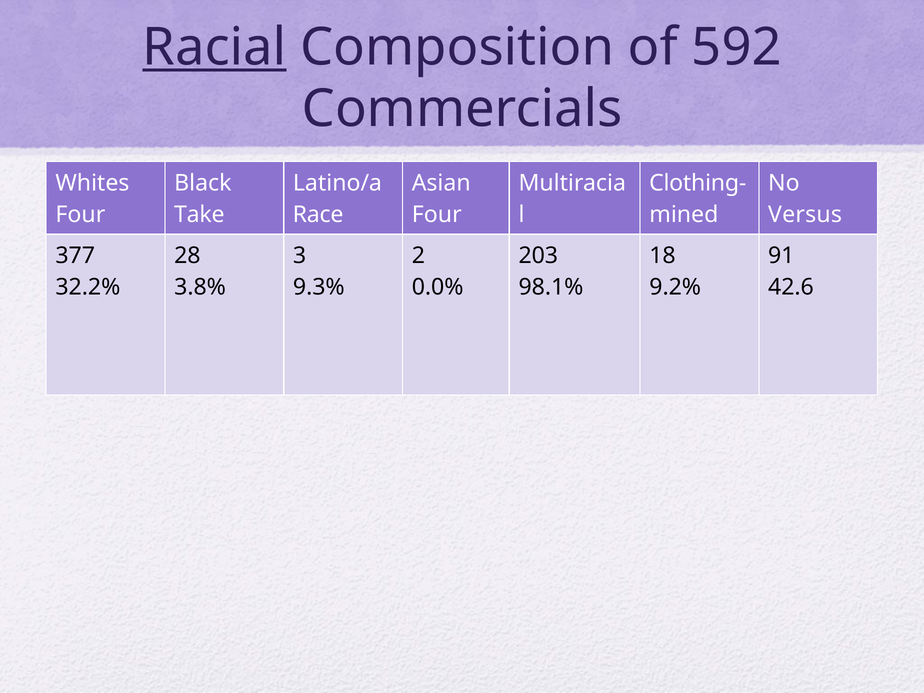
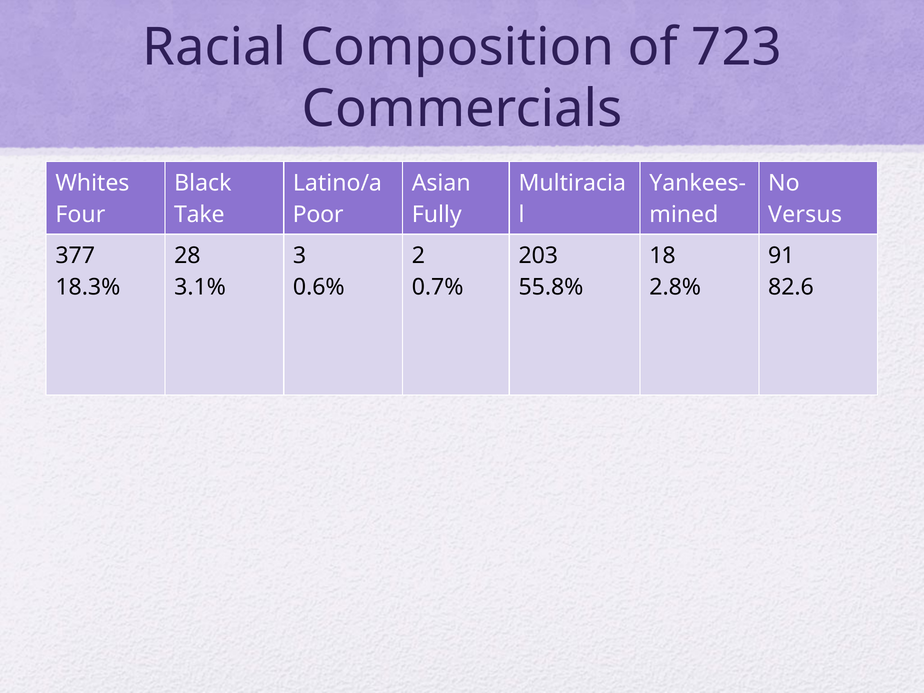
Racial underline: present -> none
592: 592 -> 723
Clothing-: Clothing- -> Yankees-
Race: Race -> Poor
Four at (437, 215): Four -> Fully
32.2%: 32.2% -> 18.3%
3.8%: 3.8% -> 3.1%
9.3%: 9.3% -> 0.6%
0.0%: 0.0% -> 0.7%
98.1%: 98.1% -> 55.8%
9.2%: 9.2% -> 2.8%
42.6: 42.6 -> 82.6
